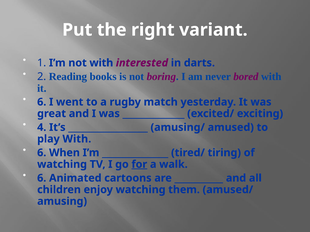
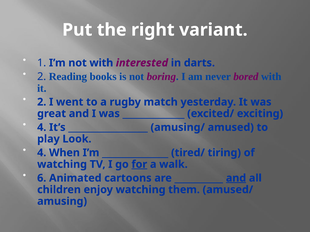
6 at (42, 102): 6 -> 2
play With: With -> Look
6 at (42, 153): 6 -> 4
and at (236, 178) underline: none -> present
